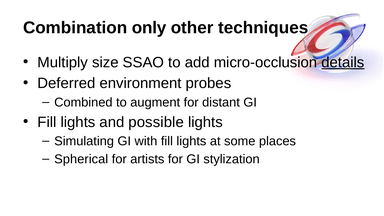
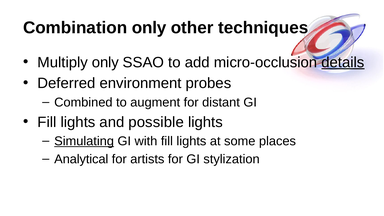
Multiply size: size -> only
Simulating underline: none -> present
Spherical: Spherical -> Analytical
